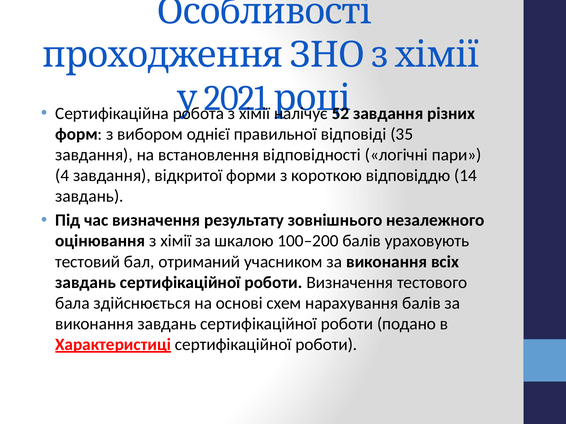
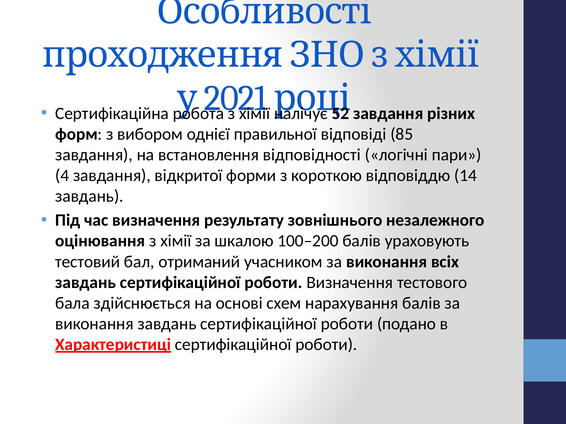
35: 35 -> 85
